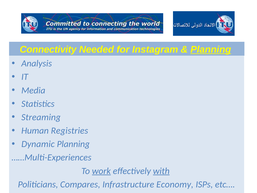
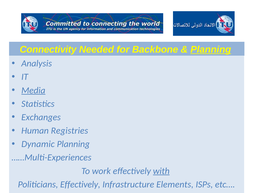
Instagram: Instagram -> Backbone
Media underline: none -> present
Streaming: Streaming -> Exchanges
work underline: present -> none
Politicians Compares: Compares -> Effectively
Economy: Economy -> Elements
